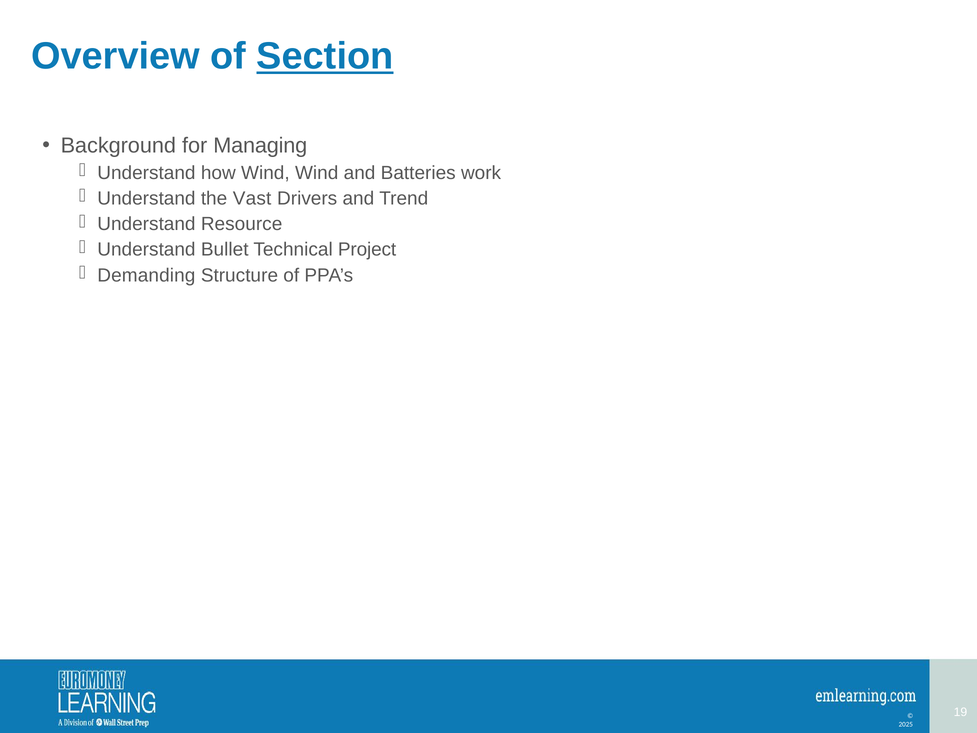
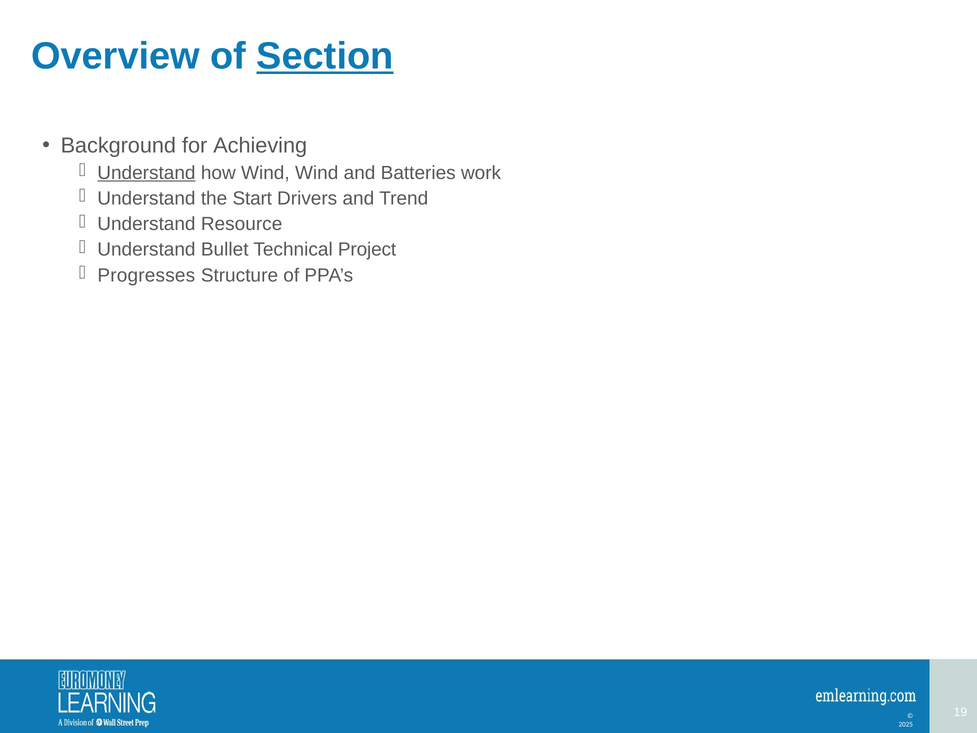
Managing: Managing -> Achieving
Understand at (146, 173) underline: none -> present
Vast: Vast -> Start
Demanding: Demanding -> Progresses
